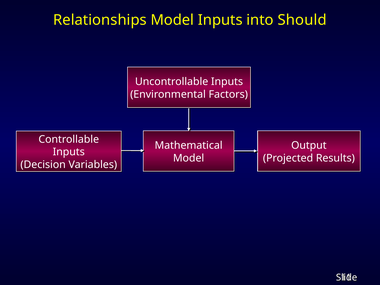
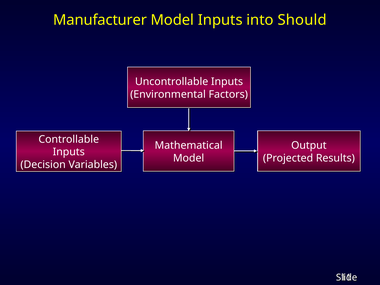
Relationships: Relationships -> Manufacturer
